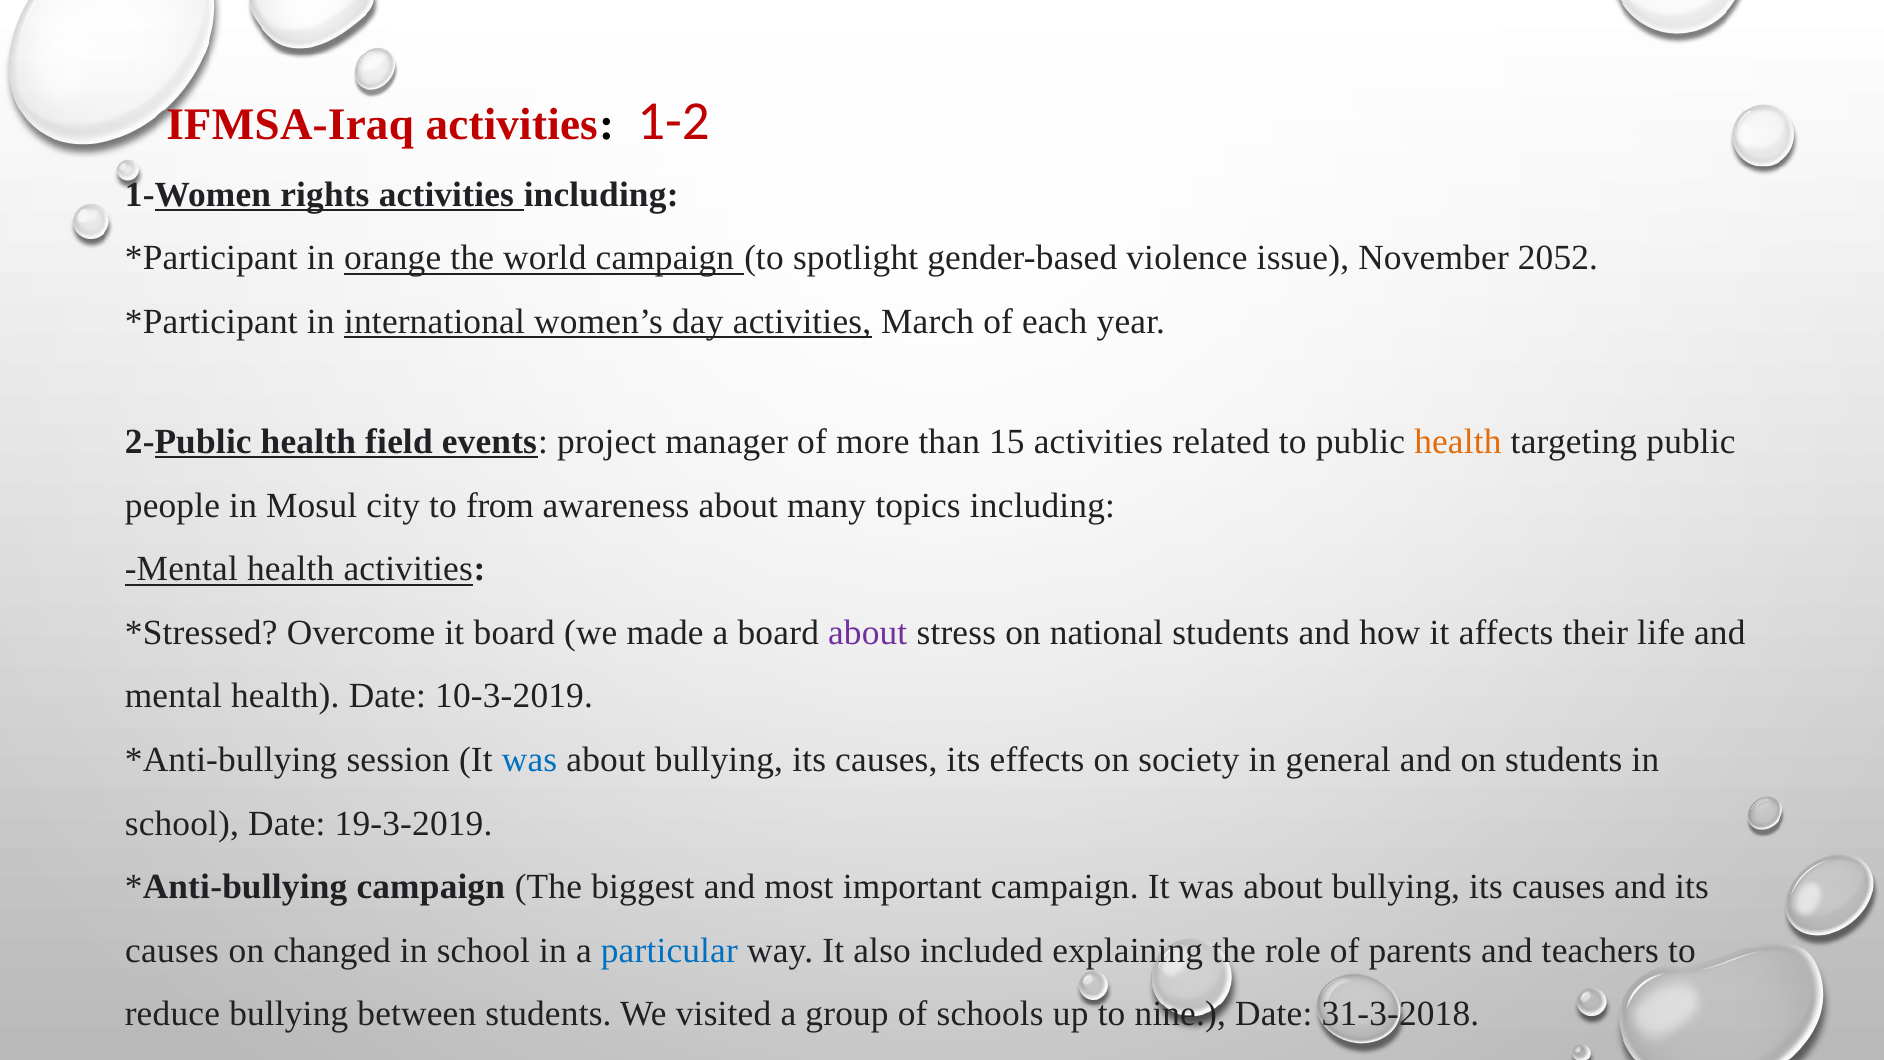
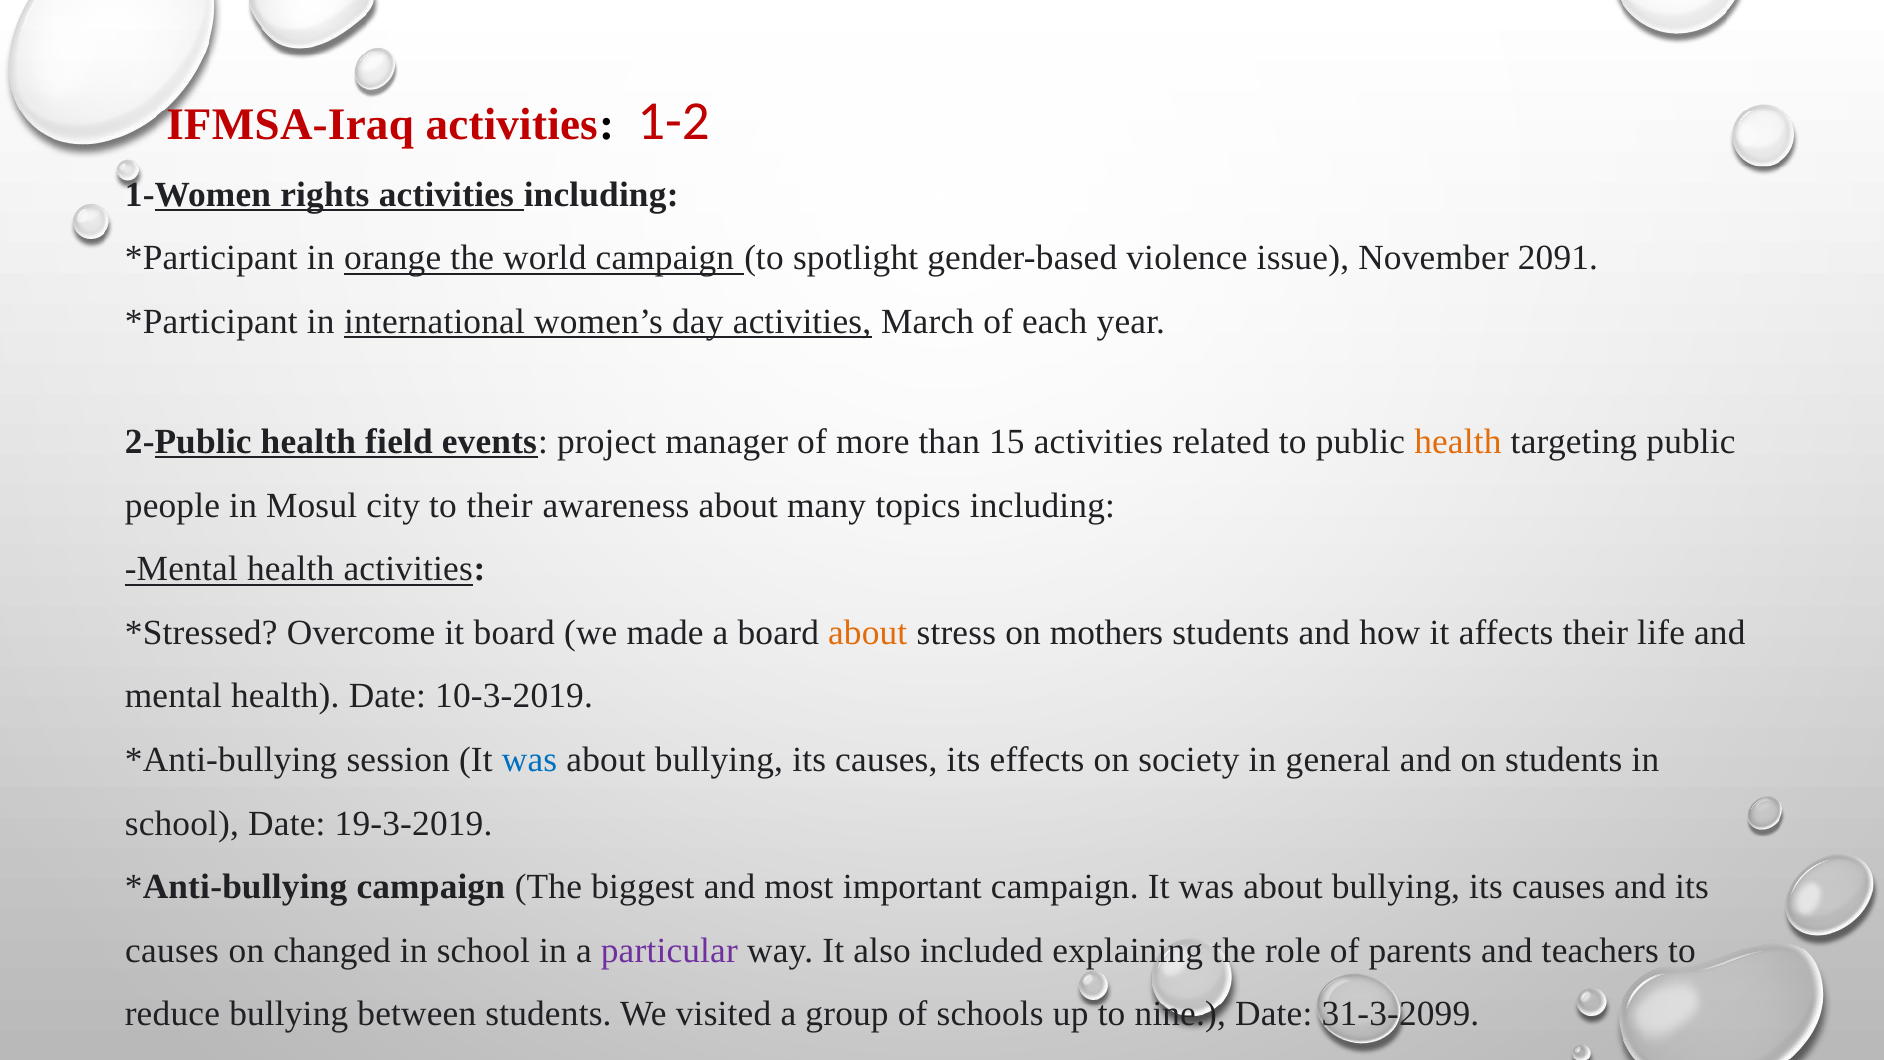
2052: 2052 -> 2091
to from: from -> their
about at (868, 632) colour: purple -> orange
national: national -> mothers
particular colour: blue -> purple
31-3-2018: 31-3-2018 -> 31-3-2099
